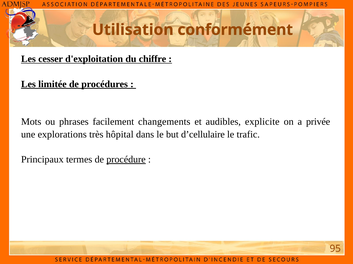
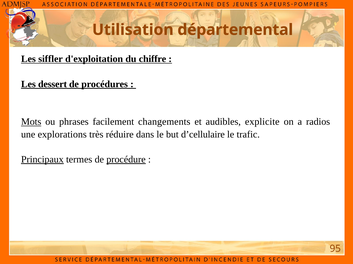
conformément: conformément -> départemental
cesser: cesser -> siffler
limitée: limitée -> dessert
Mots underline: none -> present
privée: privée -> radios
hôpital: hôpital -> réduire
Principaux underline: none -> present
